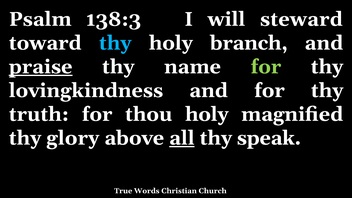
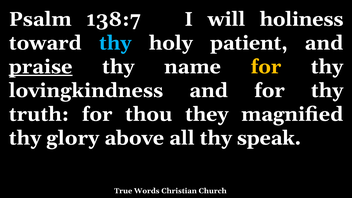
138:3: 138:3 -> 138:7
steward: steward -> holiness
branch: branch -> patient
for at (266, 67) colour: light green -> yellow
thou holy: holy -> they
all underline: present -> none
